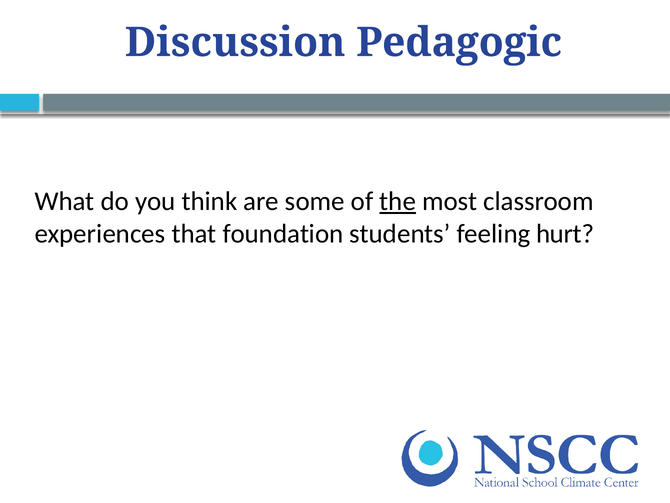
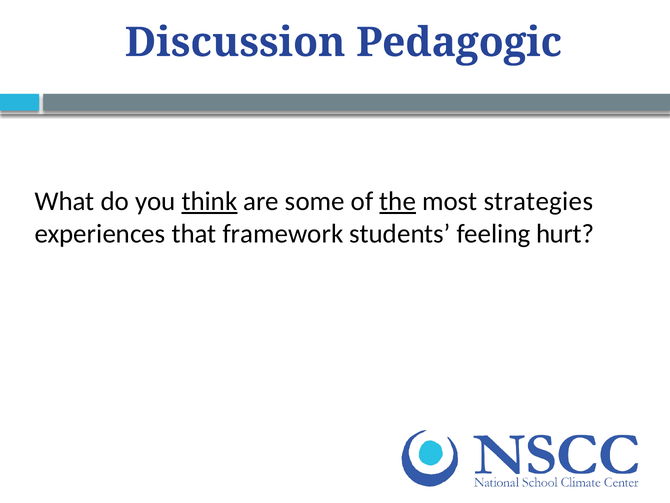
think underline: none -> present
classroom: classroom -> strategies
foundation: foundation -> framework
